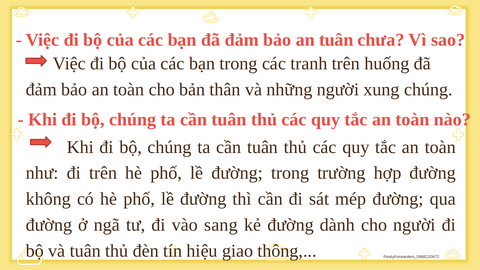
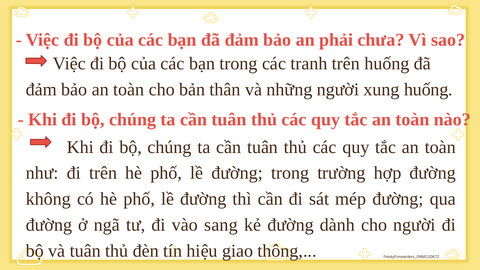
an tuân: tuân -> phải
xung chúng: chúng -> huống
